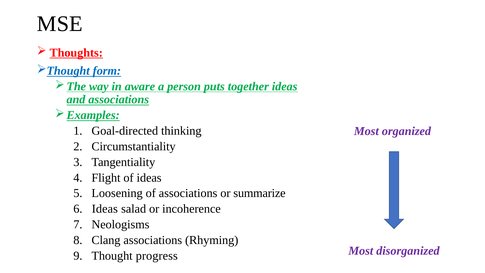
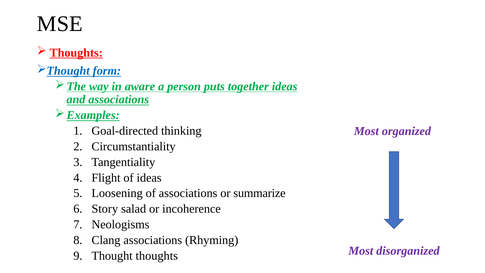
Ideas at (105, 209): Ideas -> Story
Thought progress: progress -> thoughts
